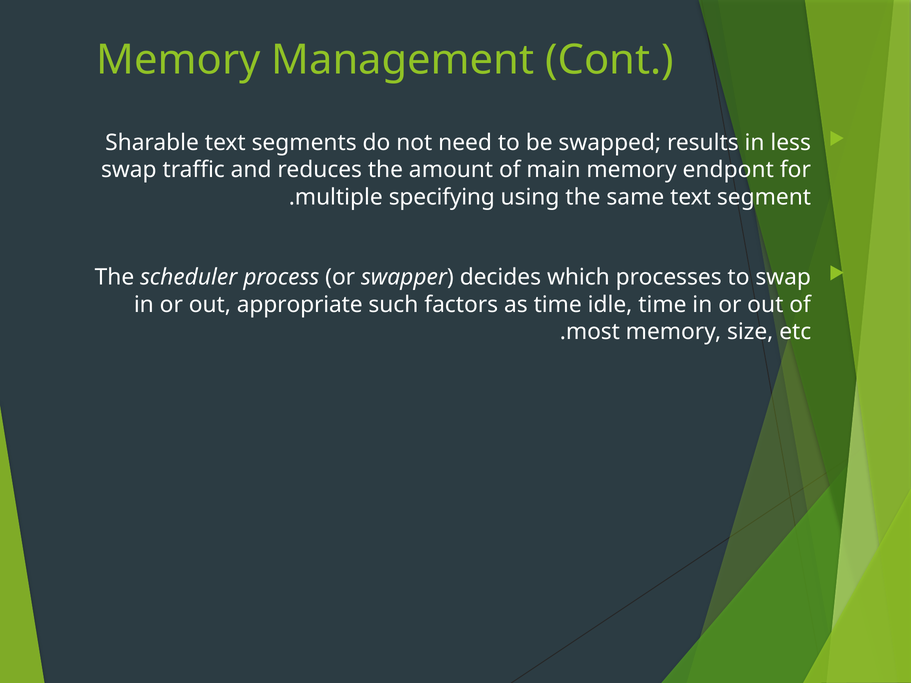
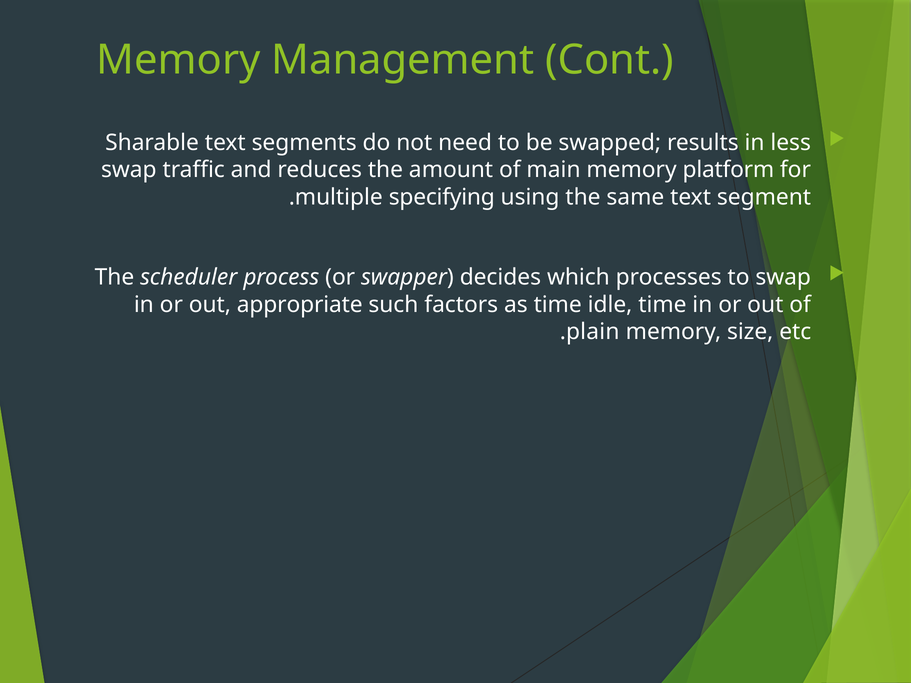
endpont: endpont -> platform
most: most -> plain
